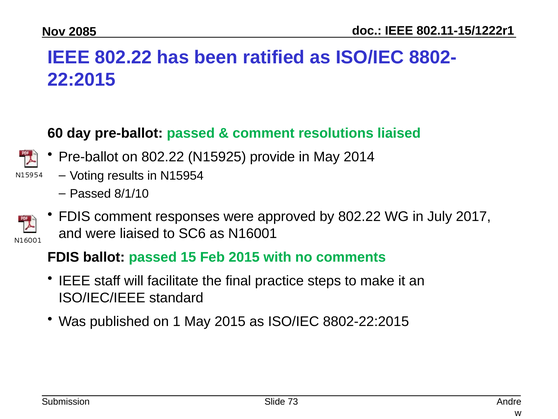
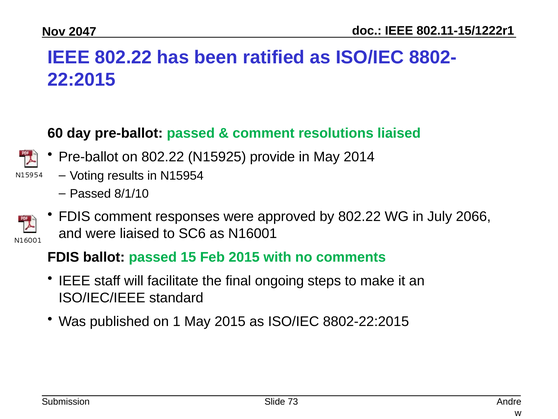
2085: 2085 -> 2047
2017: 2017 -> 2066
practice: practice -> ongoing
